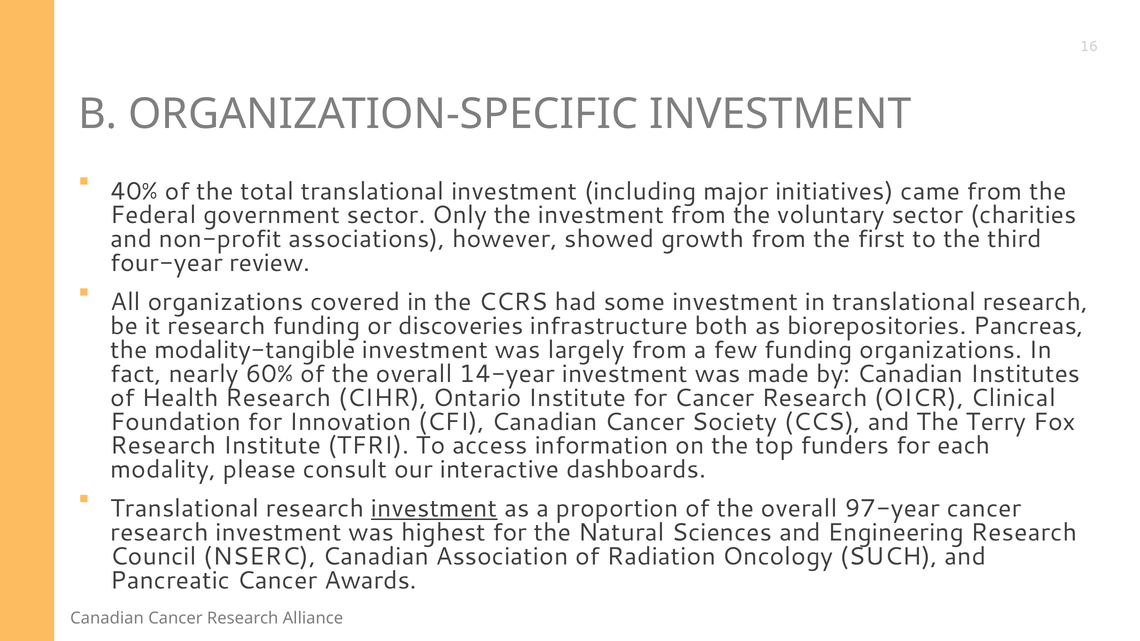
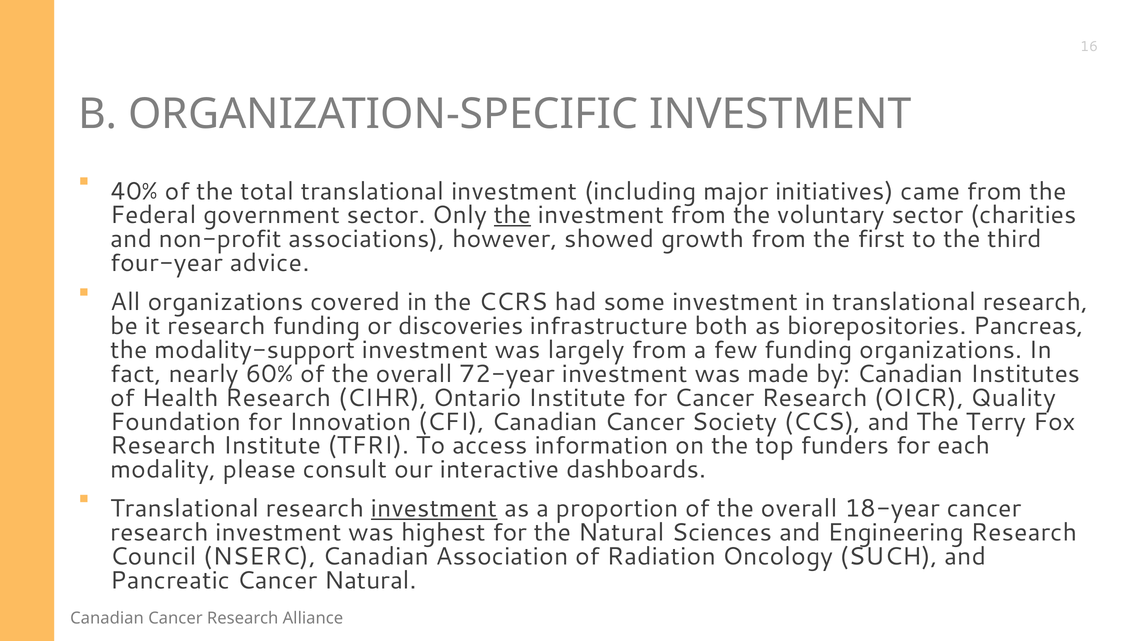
the at (512, 215) underline: none -> present
review: review -> advice
modality-tangible: modality-tangible -> modality-support
14-year: 14-year -> 72-year
Clinical: Clinical -> Quality
97-year: 97-year -> 18-year
Cancer Awards: Awards -> Natural
